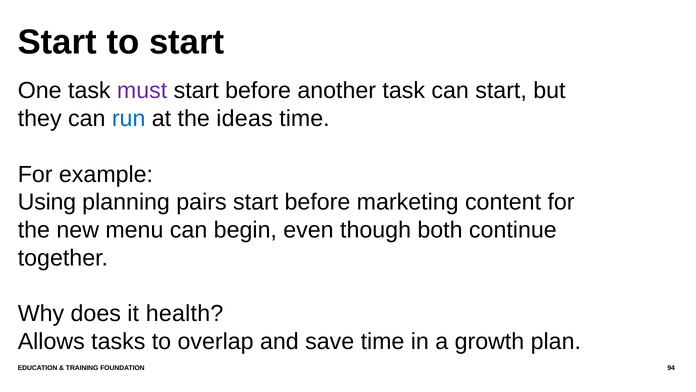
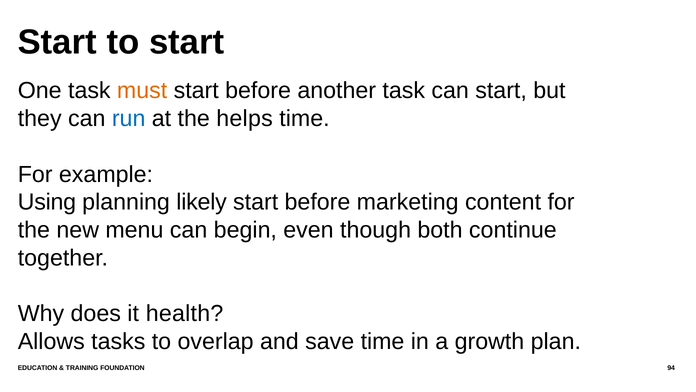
must colour: purple -> orange
ideas: ideas -> helps
pairs: pairs -> likely
